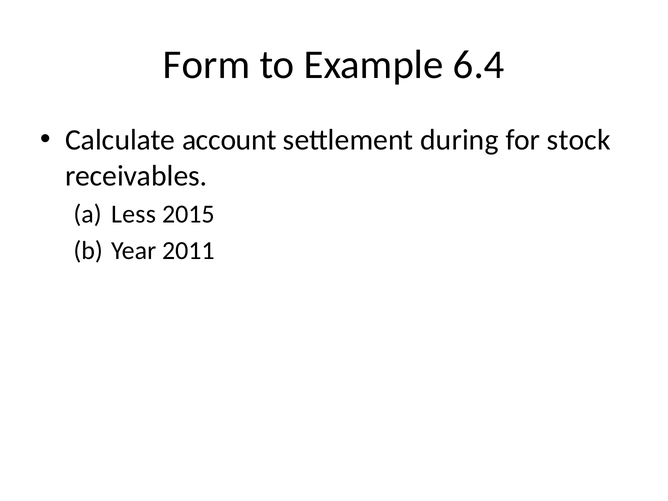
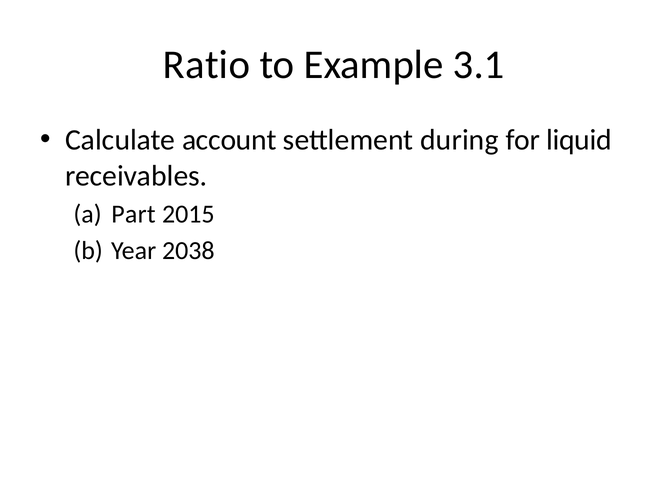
Form: Form -> Ratio
6.4: 6.4 -> 3.1
stock: stock -> liquid
Less: Less -> Part
2011: 2011 -> 2038
